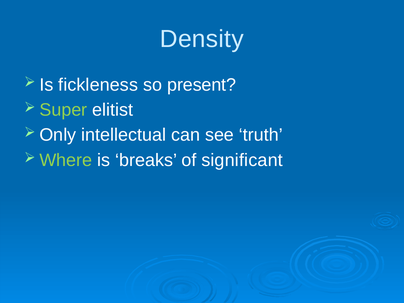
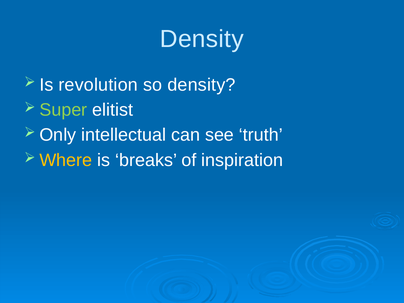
fickleness: fickleness -> revolution
so present: present -> density
Where colour: light green -> yellow
significant: significant -> inspiration
